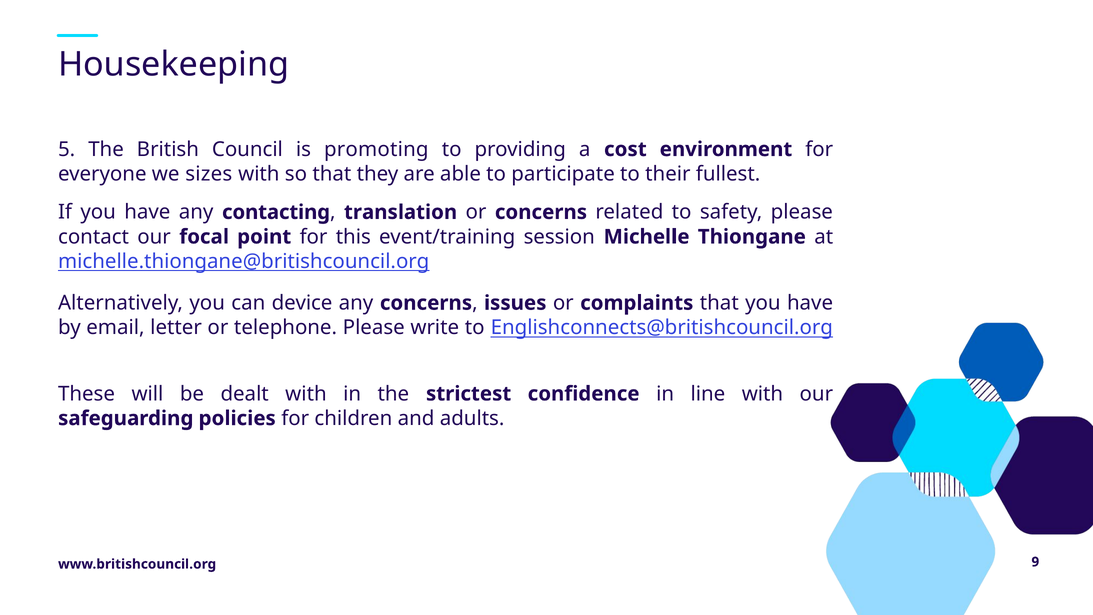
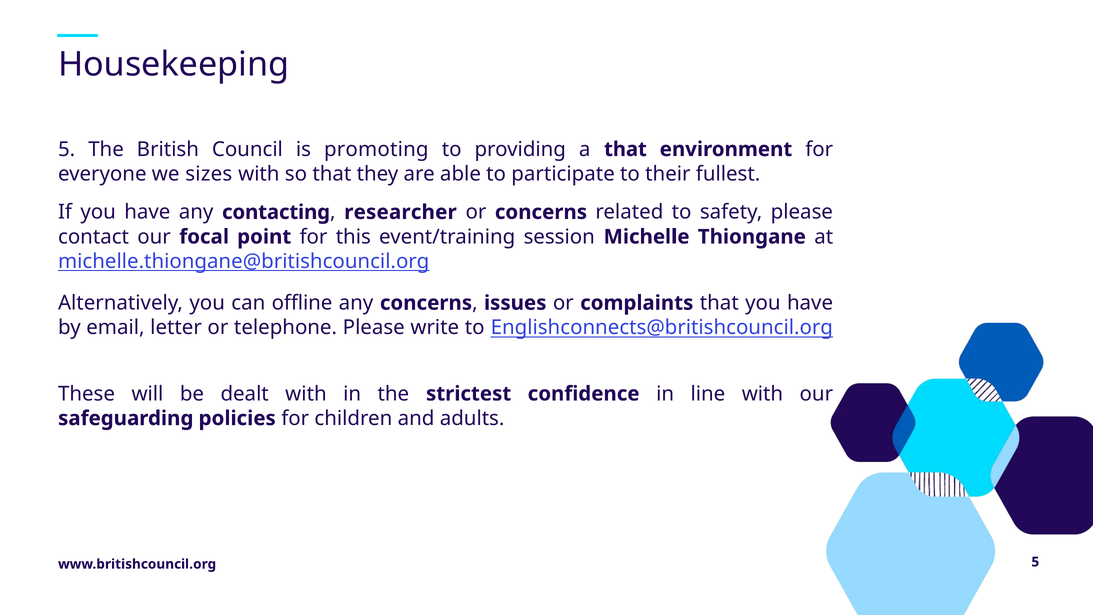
a cost: cost -> that
translation: translation -> researcher
device: device -> offline
9 at (1035, 562): 9 -> 5
